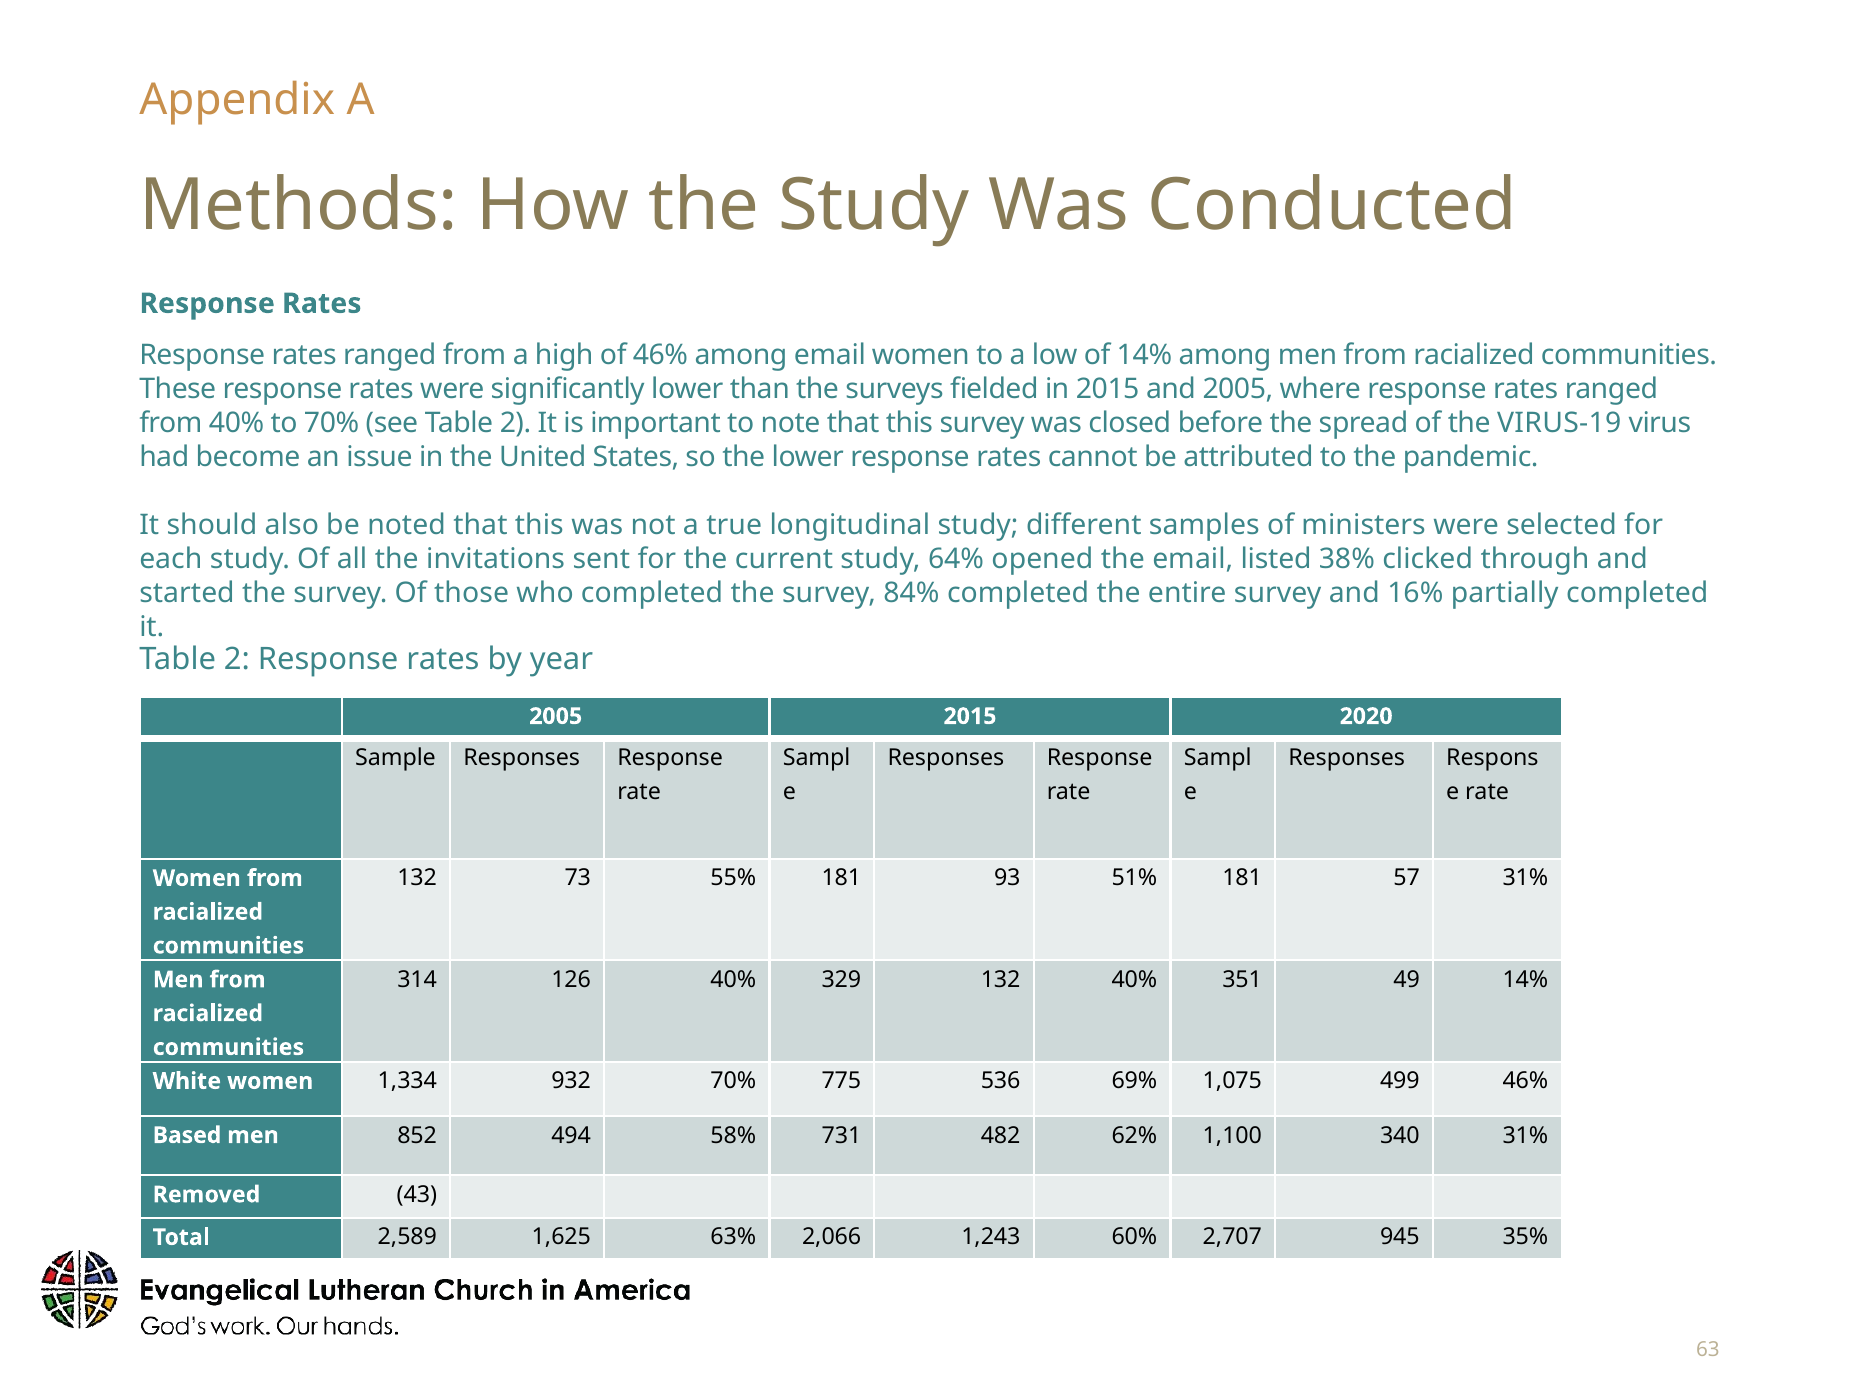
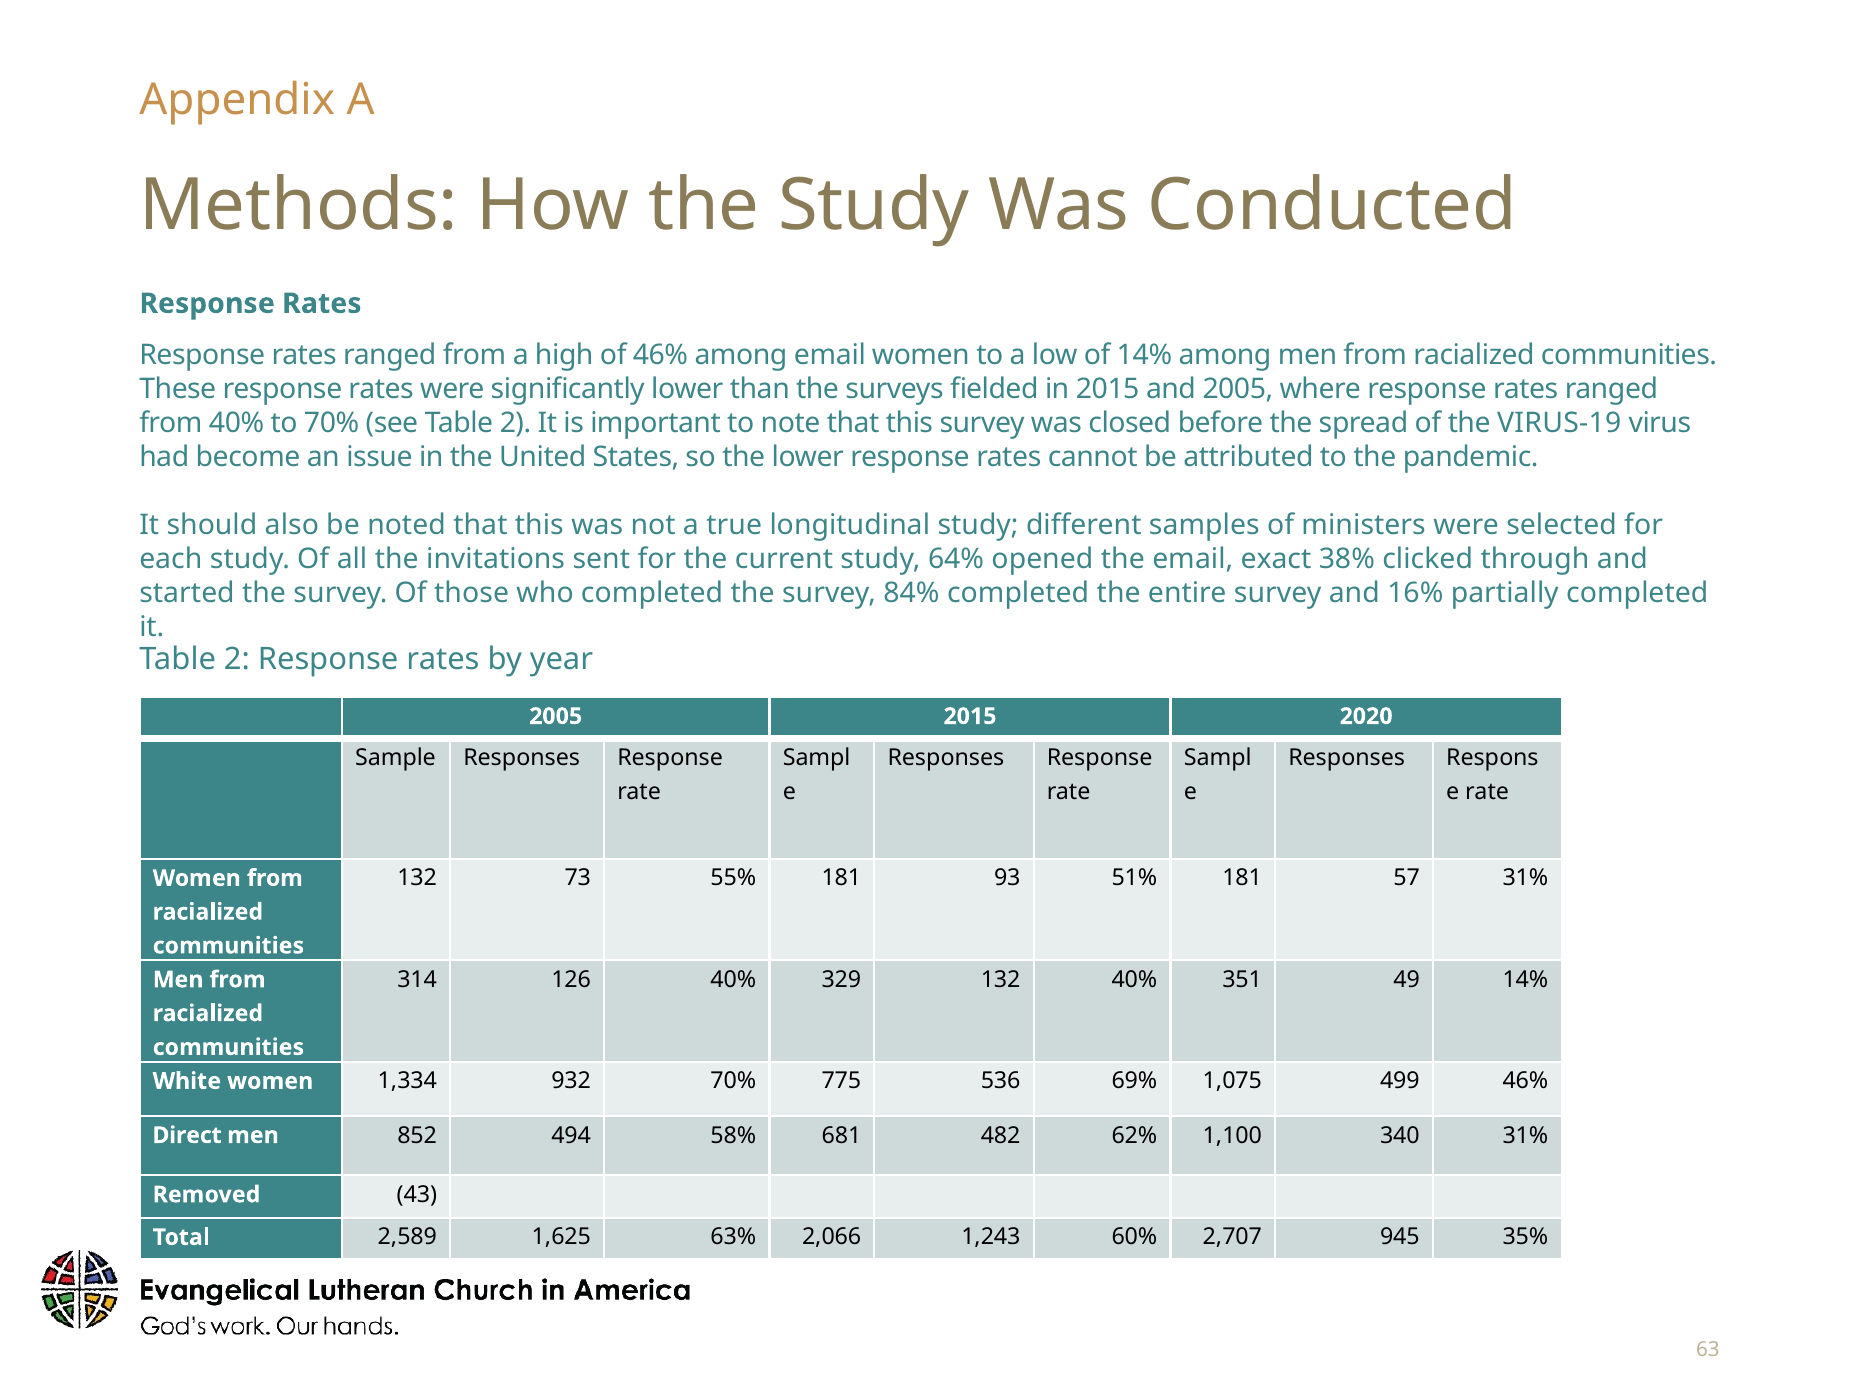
listed: listed -> exact
Based: Based -> Direct
731: 731 -> 681
